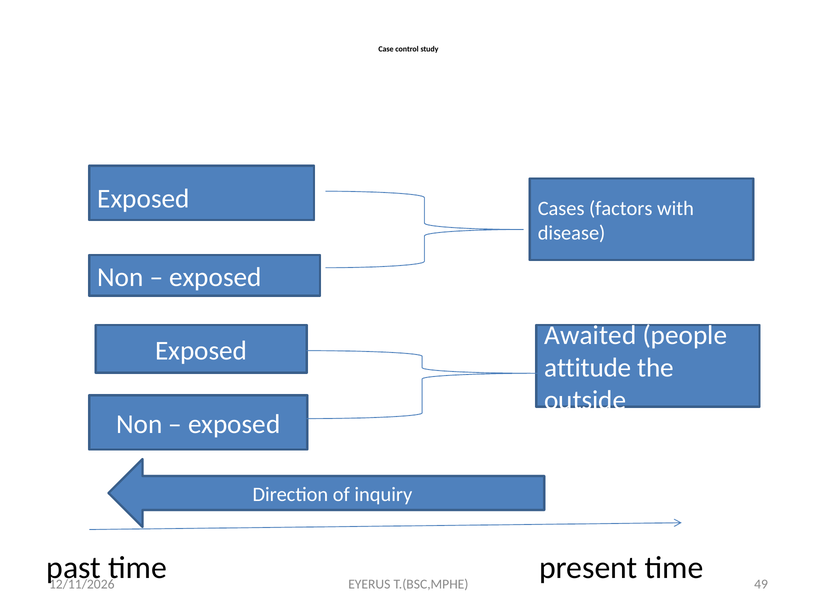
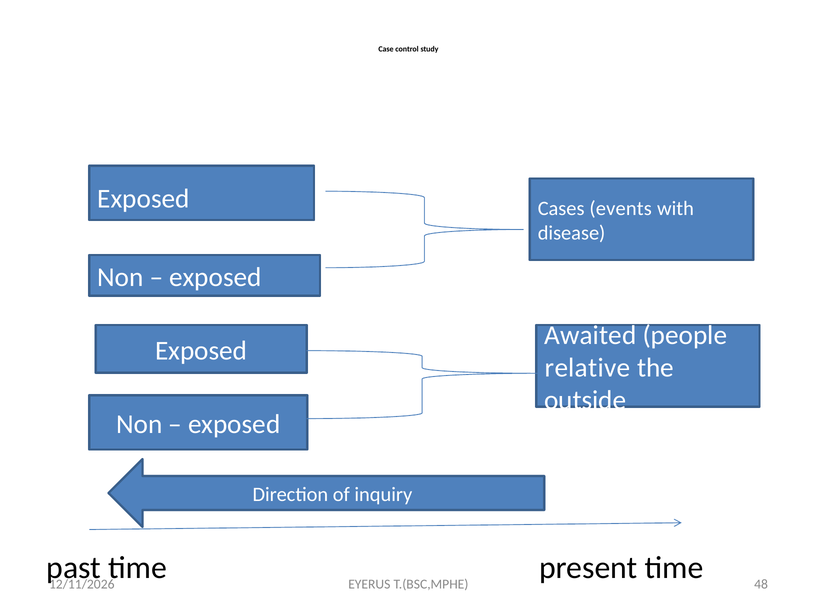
factors: factors -> events
attitude: attitude -> relative
49: 49 -> 48
